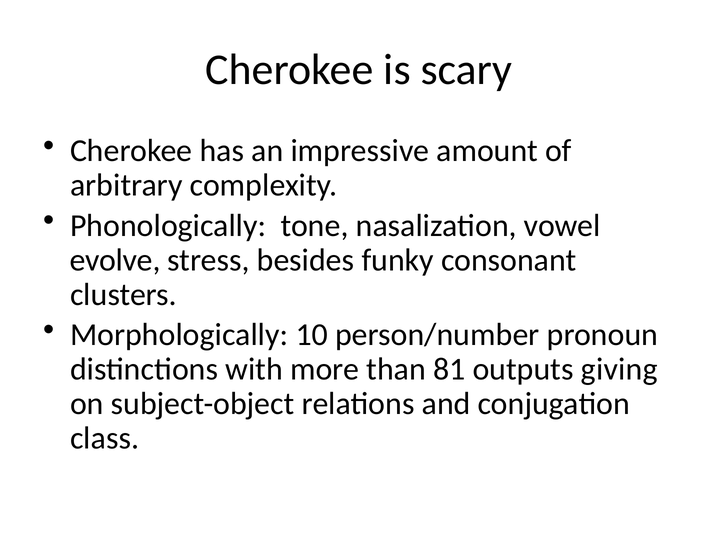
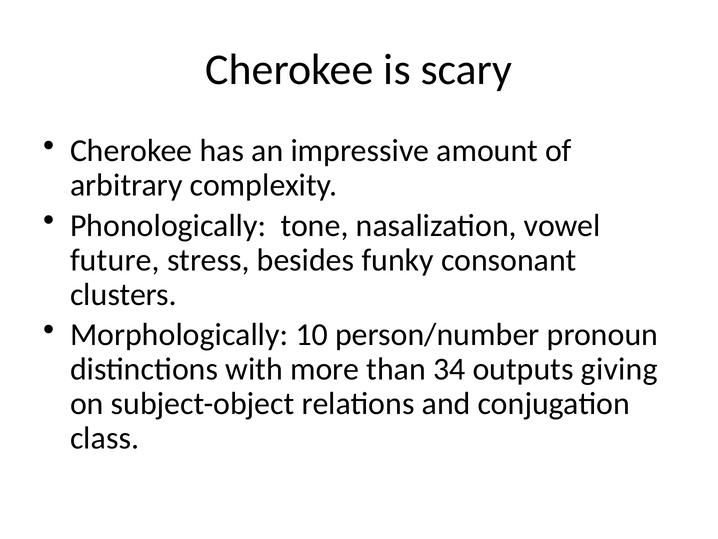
evolve: evolve -> future
81: 81 -> 34
